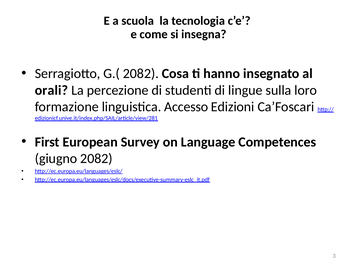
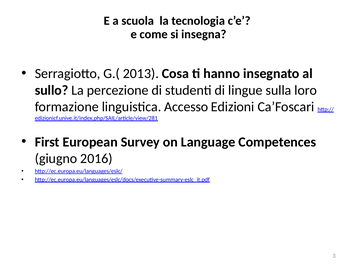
G.( 2082: 2082 -> 2013
orali: orali -> sullo
giugno 2082: 2082 -> 2016
